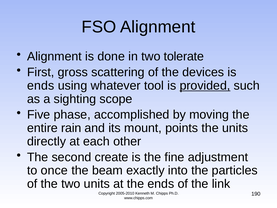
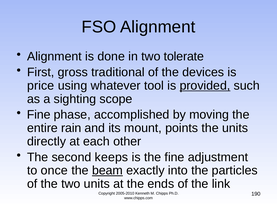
scattering: scattering -> traditional
ends at (41, 86): ends -> price
Five at (39, 115): Five -> Fine
create: create -> keeps
beam underline: none -> present
